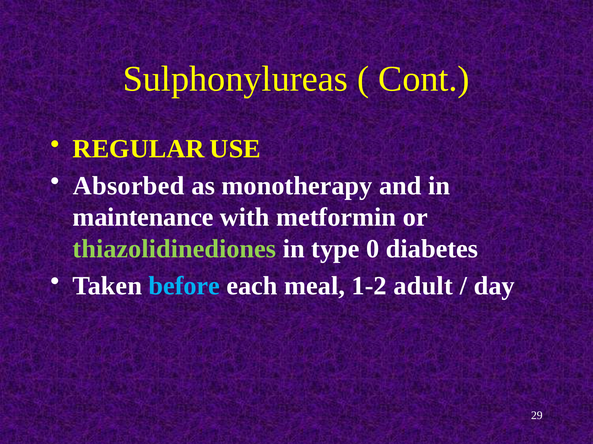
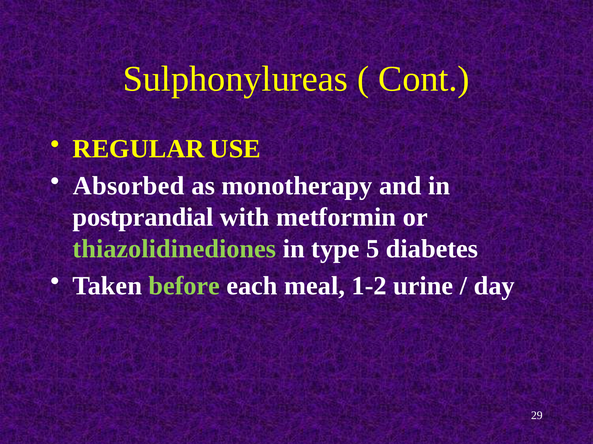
maintenance: maintenance -> postprandial
0: 0 -> 5
before colour: light blue -> light green
adult: adult -> urine
